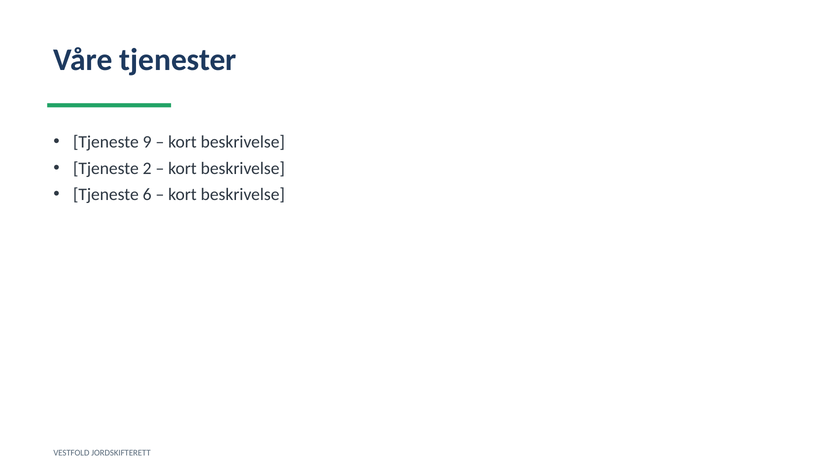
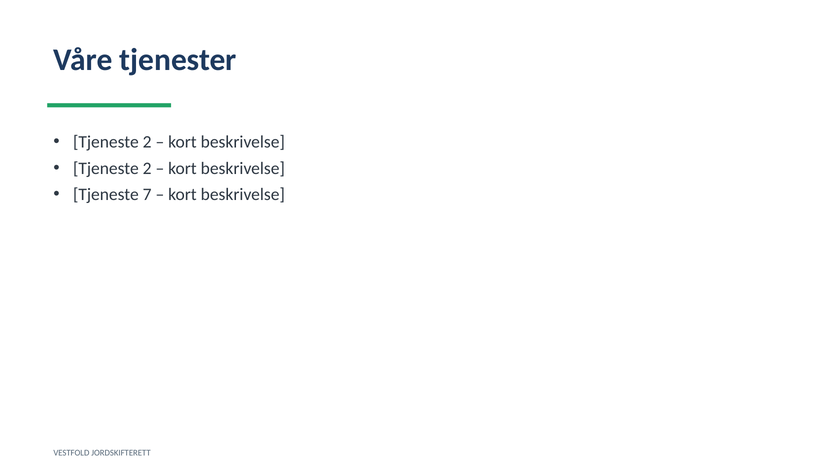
9 at (147, 142): 9 -> 2
6: 6 -> 7
